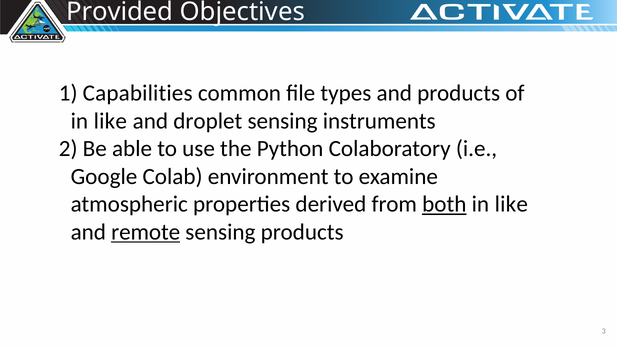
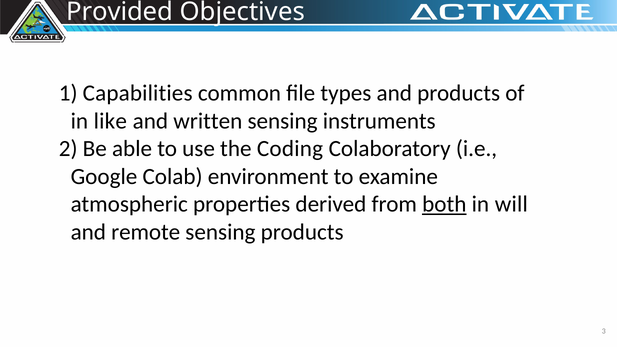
droplet: droplet -> written
Python: Python -> Coding
like at (511, 204): like -> will
remote underline: present -> none
